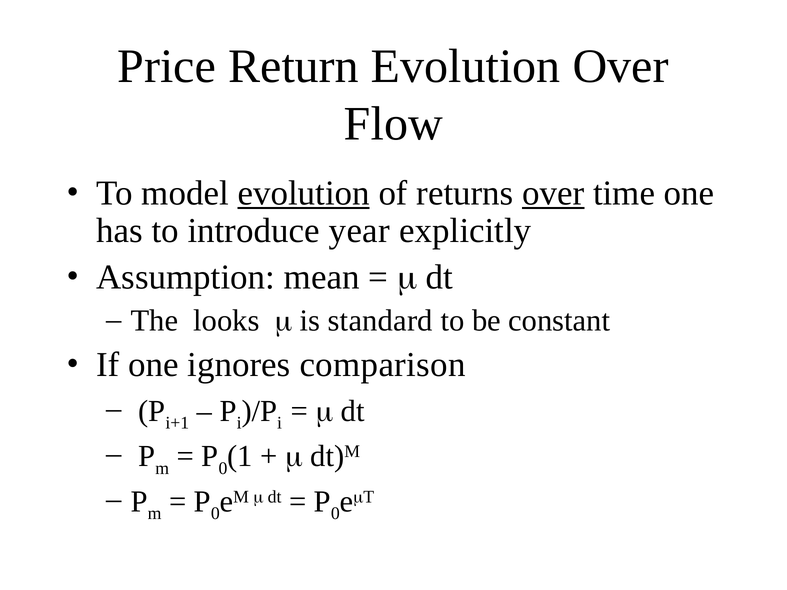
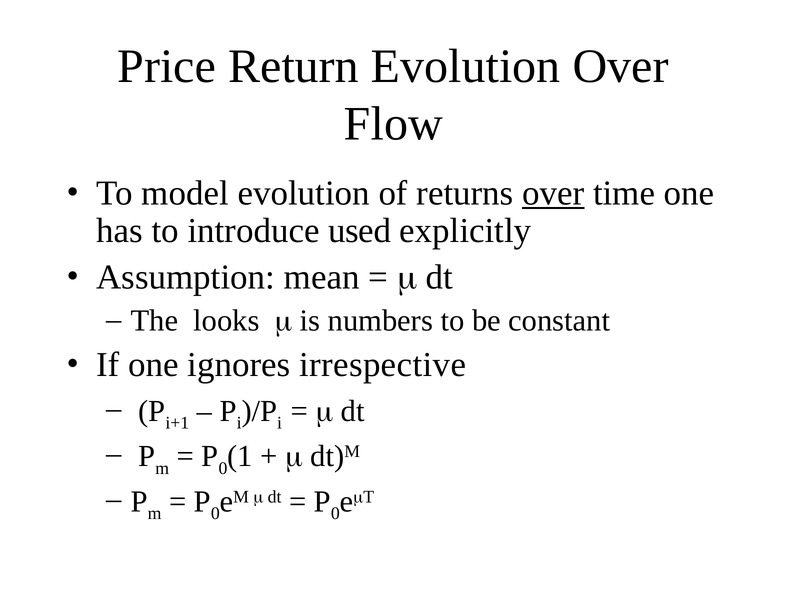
evolution at (304, 193) underline: present -> none
year: year -> used
standard: standard -> numbers
comparison: comparison -> irrespective
